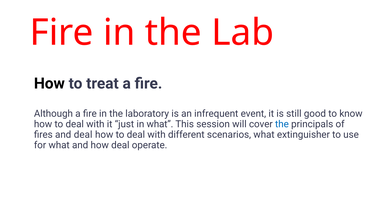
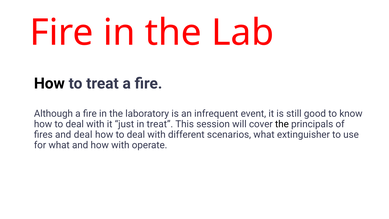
in what: what -> treat
the at (282, 124) colour: blue -> black
how deal: deal -> with
